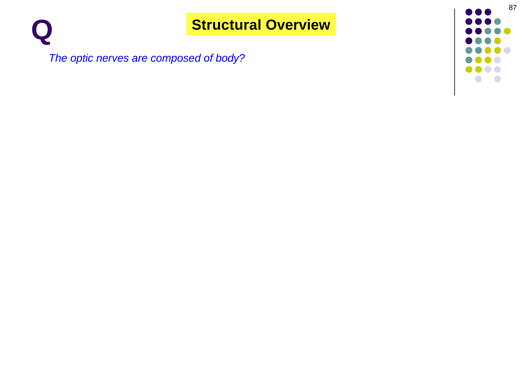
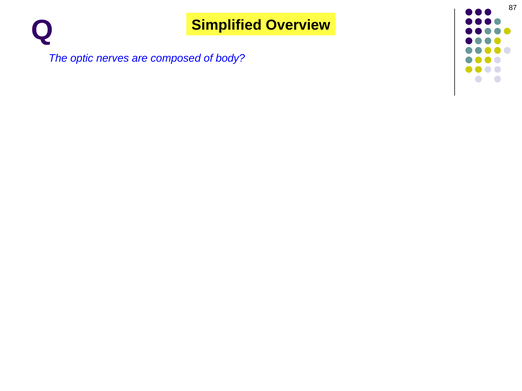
Structural: Structural -> Simplified
